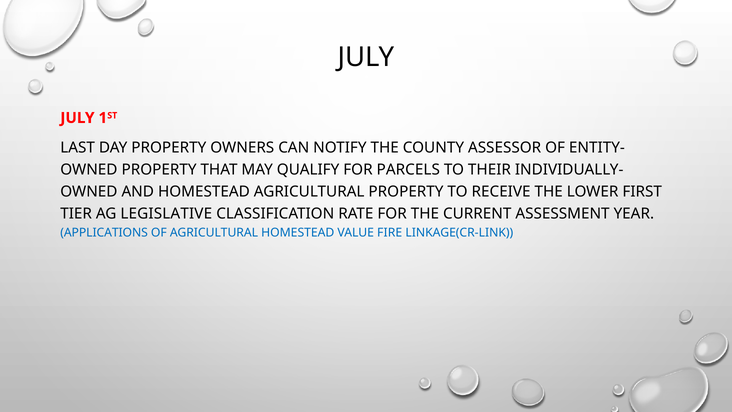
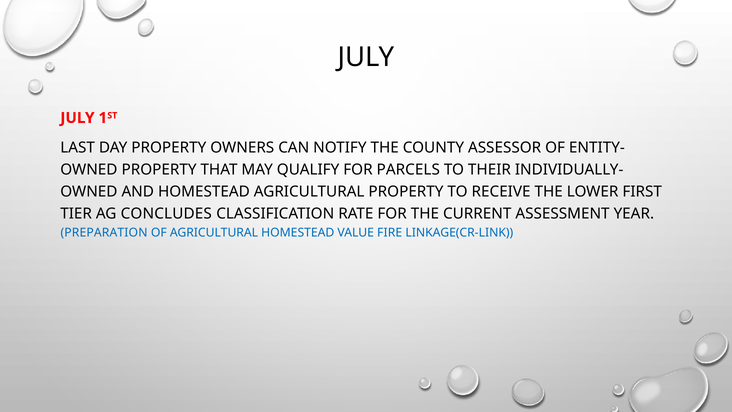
LEGISLATIVE: LEGISLATIVE -> CONCLUDES
APPLICATIONS: APPLICATIONS -> PREPARATION
